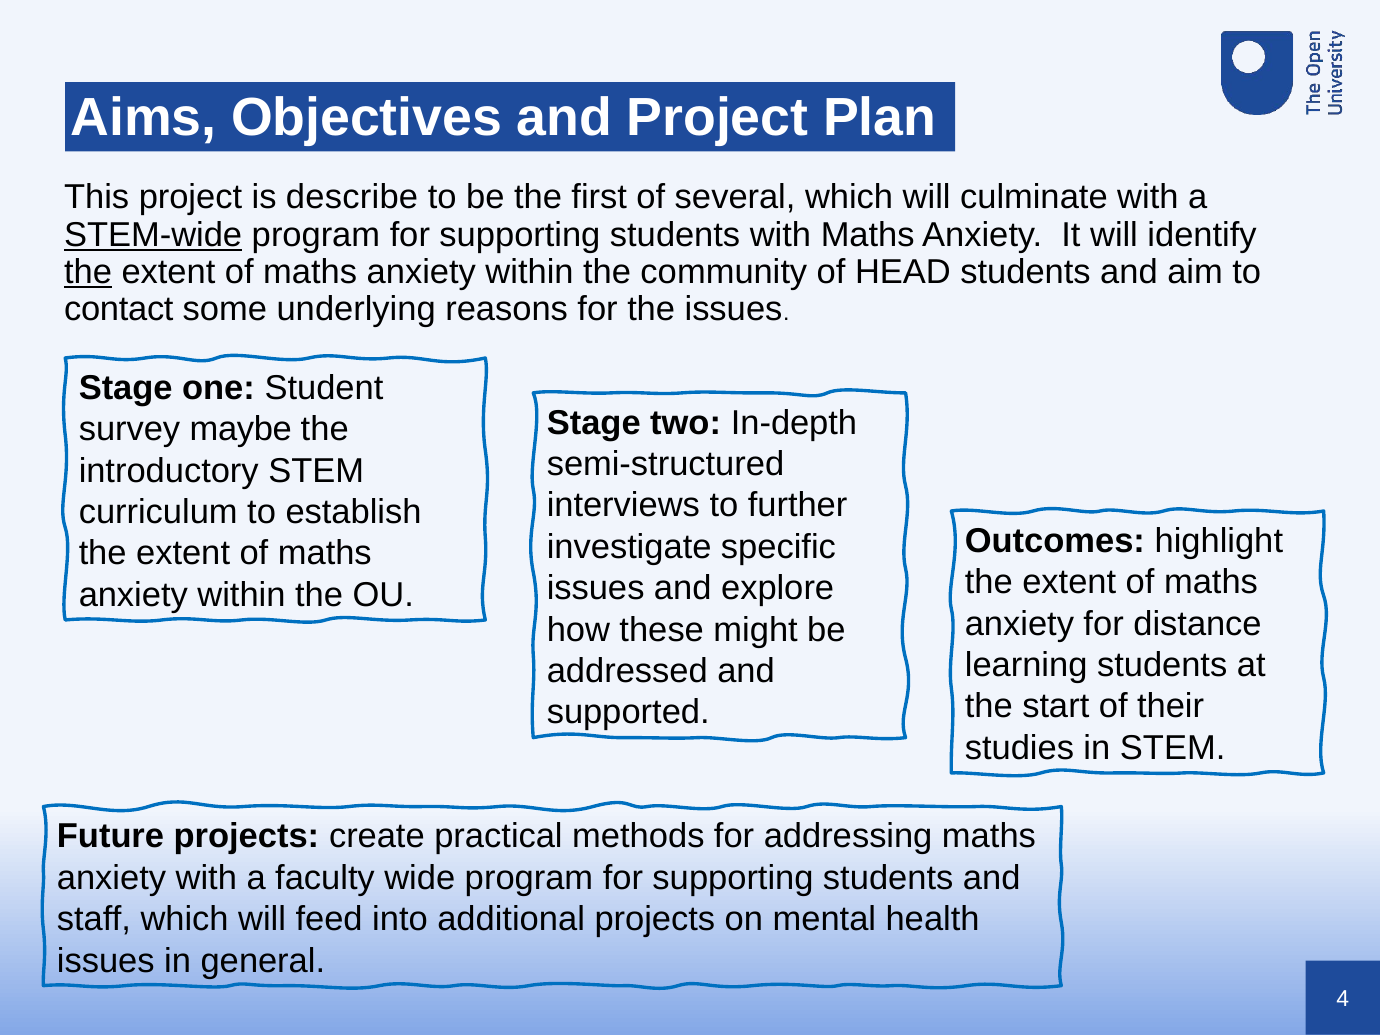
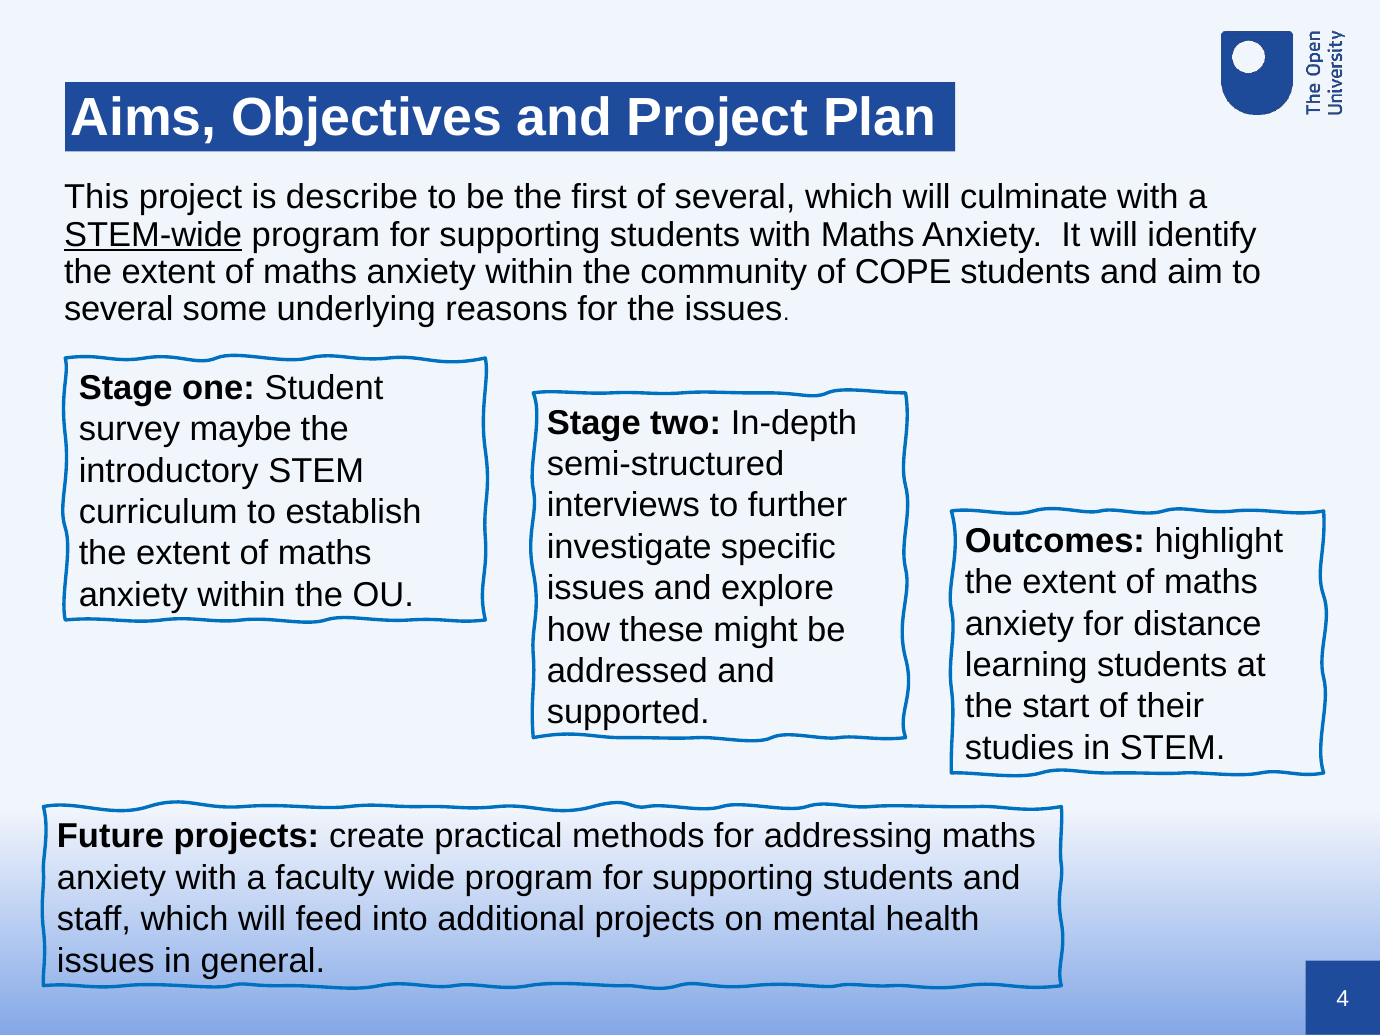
the at (88, 272) underline: present -> none
HEAD: HEAD -> COPE
contact at (119, 309): contact -> several
